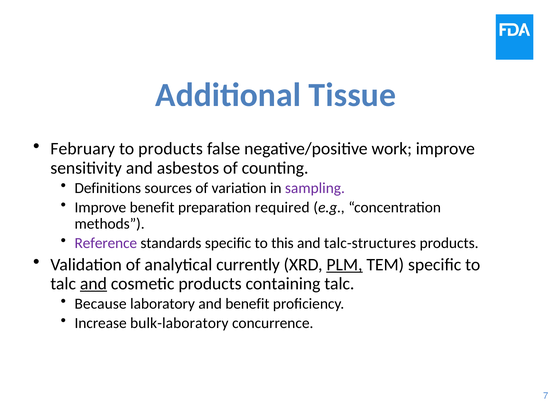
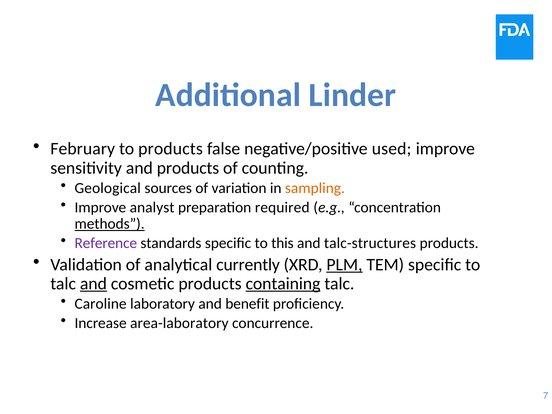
Tissue: Tissue -> Linder
work: work -> used
and asbestos: asbestos -> products
Definitions: Definitions -> Geological
sampling colour: purple -> orange
Improve benefit: benefit -> analyst
methods underline: none -> present
containing underline: none -> present
Because: Because -> Caroline
bulk-laboratory: bulk-laboratory -> area-laboratory
